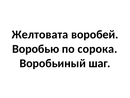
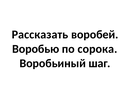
Желтовата: Желтовата -> Рассказать
